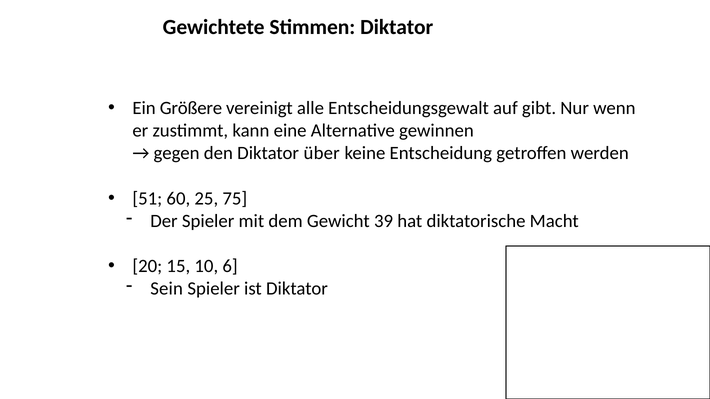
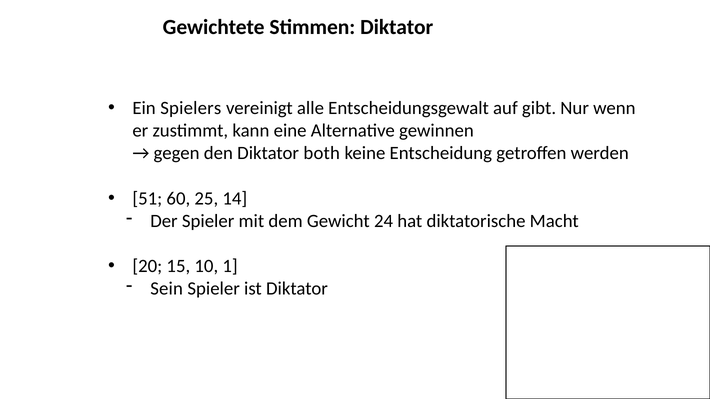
Größere: Größere -> Spielers
über: über -> both
75: 75 -> 14
39: 39 -> 24
6: 6 -> 1
